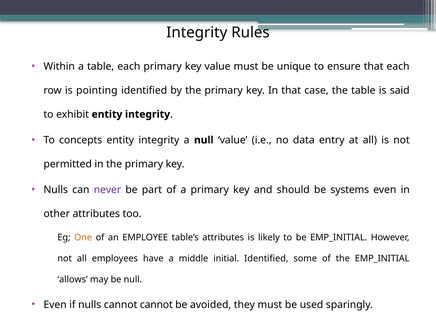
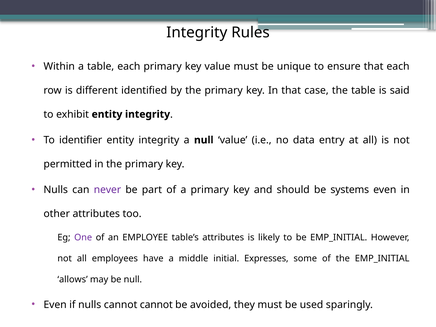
pointing: pointing -> different
concepts: concepts -> identifier
One colour: orange -> purple
initial Identified: Identified -> Expresses
